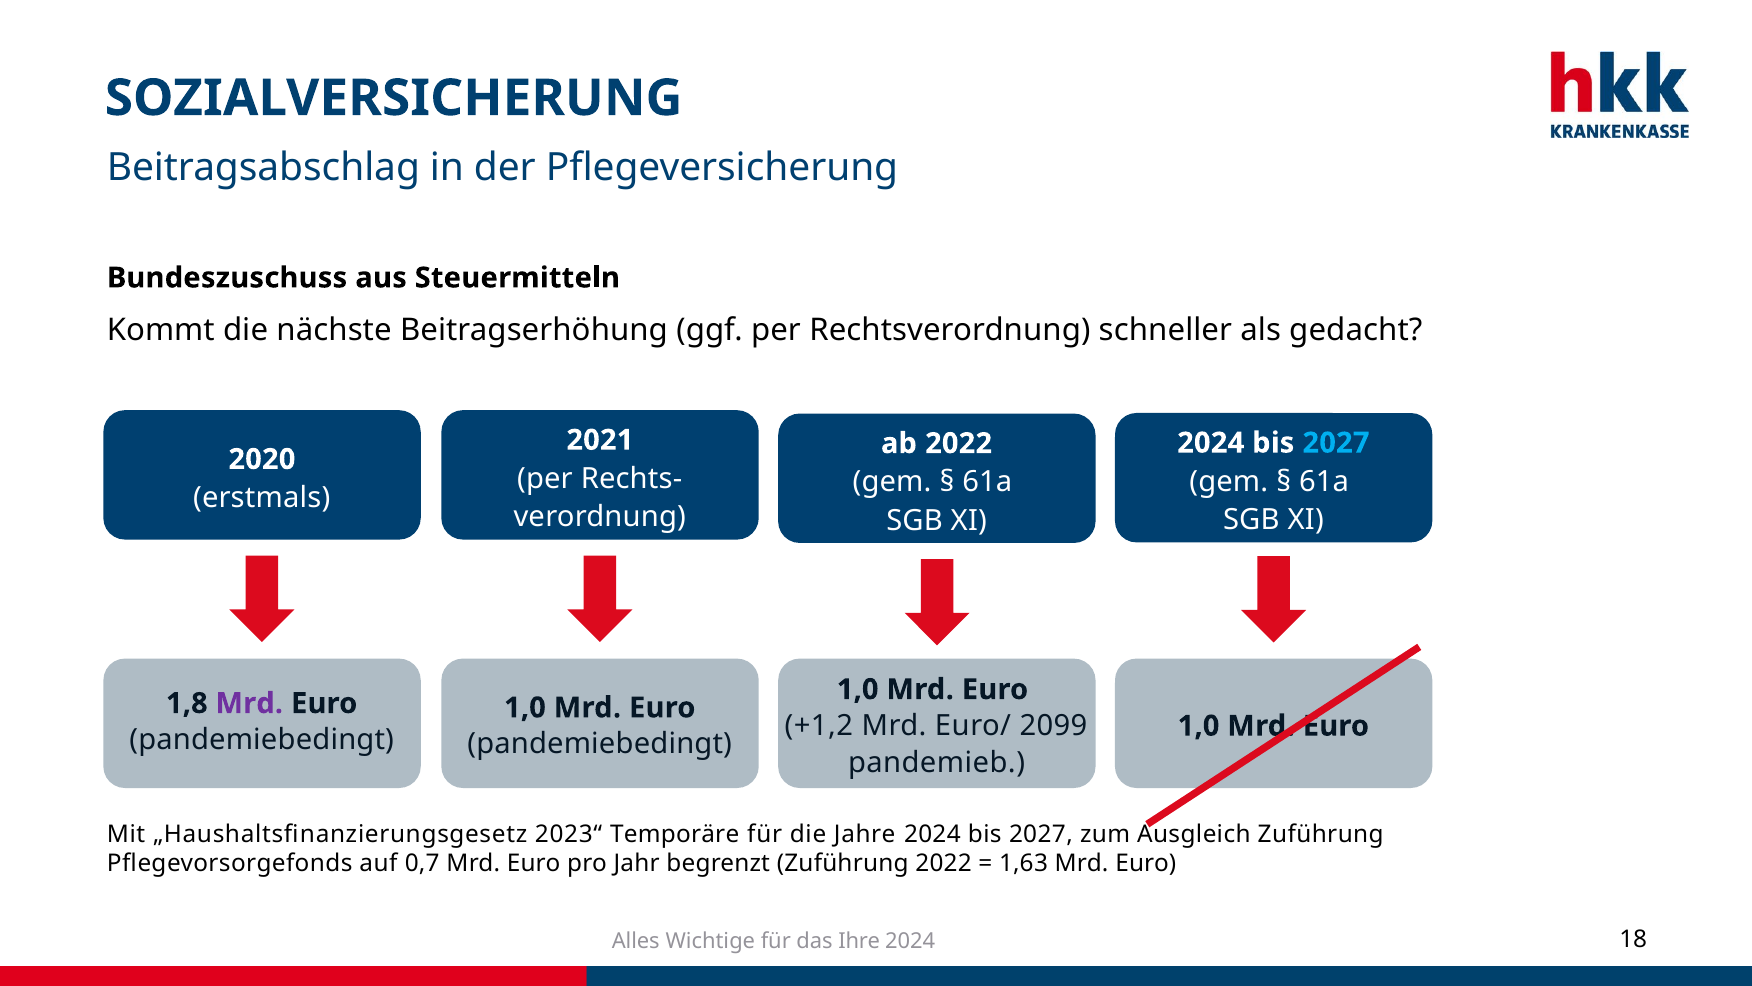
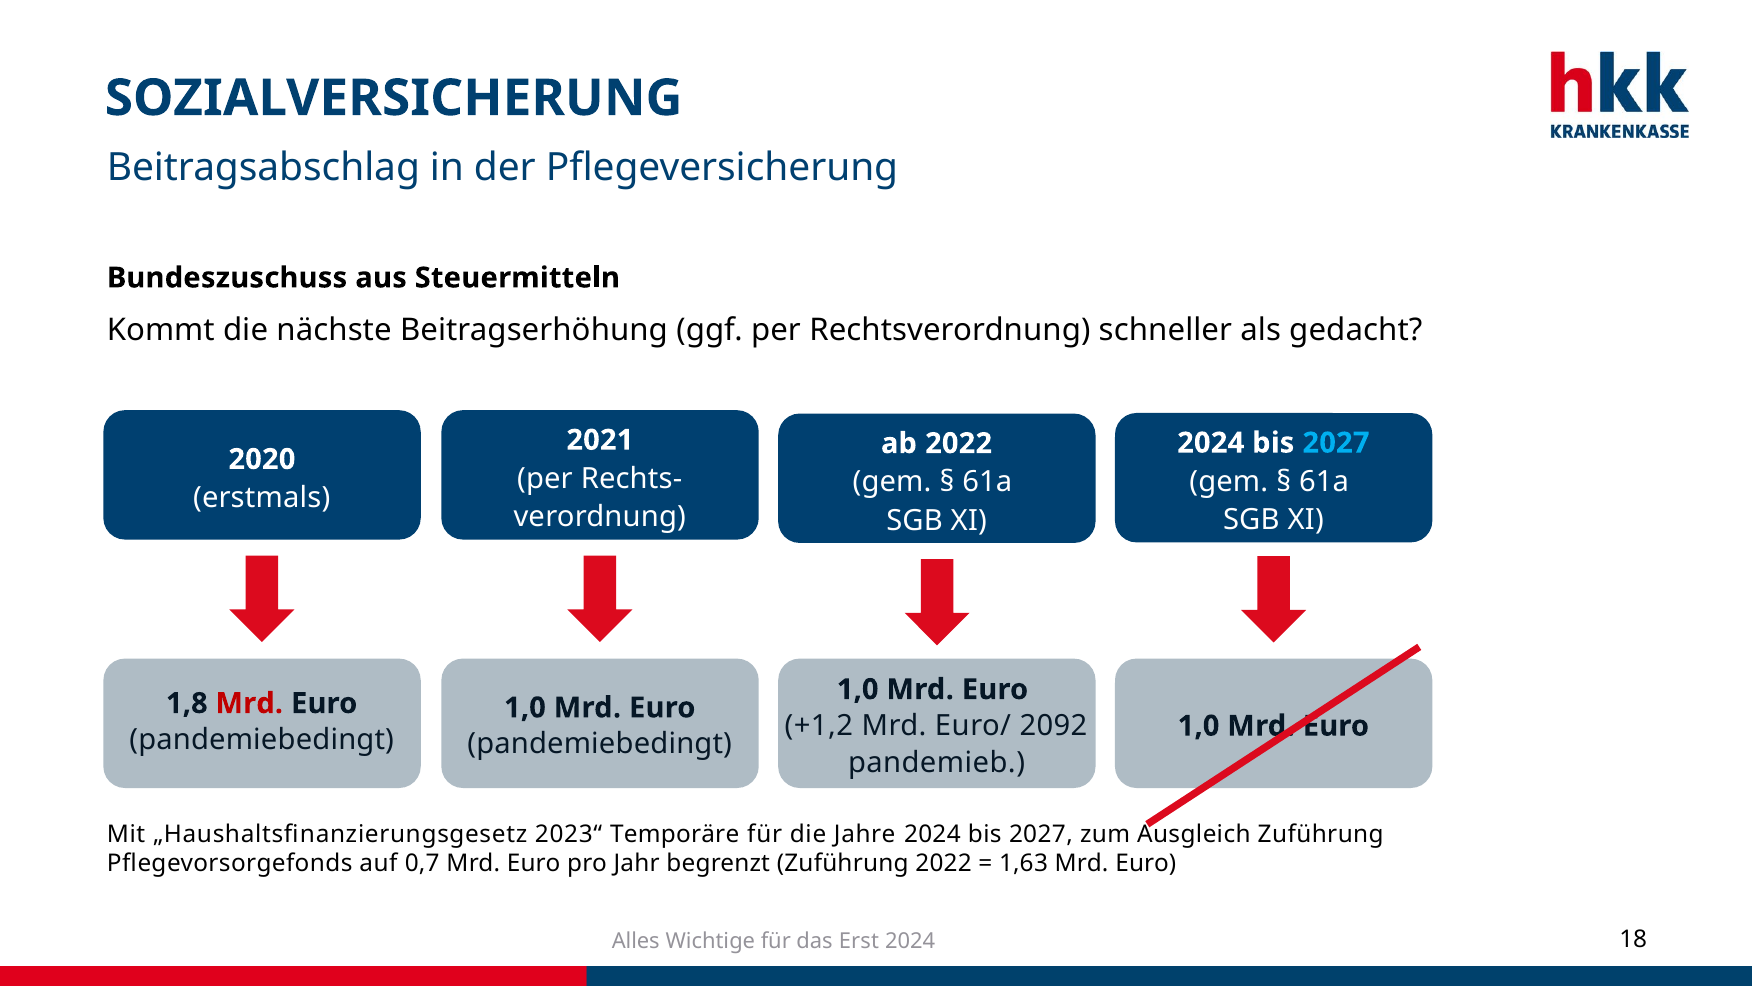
Mrd at (249, 703) colour: purple -> red
2099: 2099 -> 2092
Ihre: Ihre -> Erst
